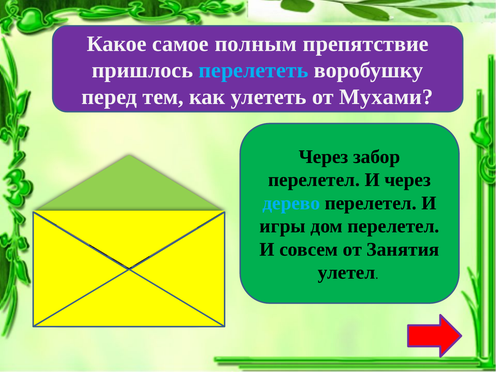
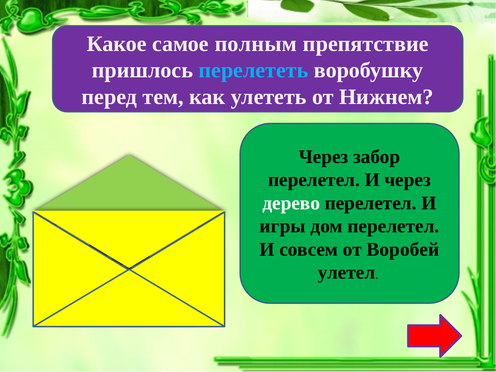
Мухами: Мухами -> Нижнем
дерево colour: light blue -> white
Занятия: Занятия -> Воробей
